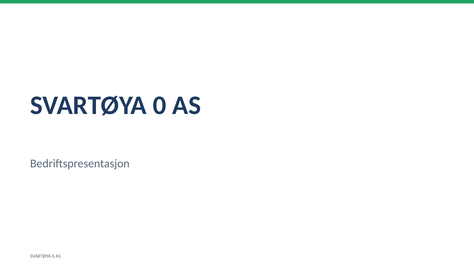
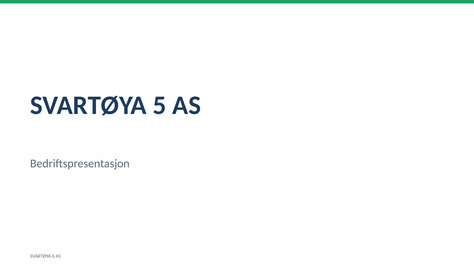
0: 0 -> 5
